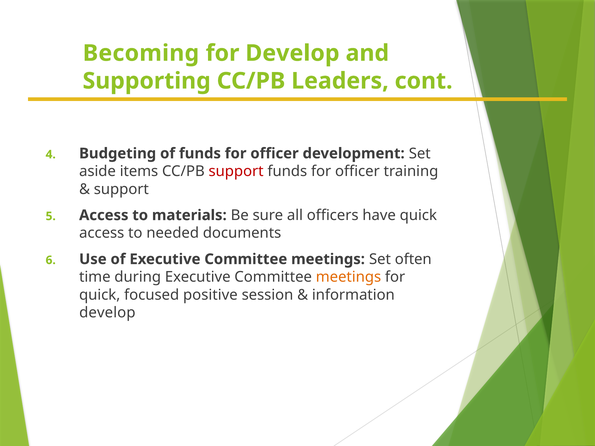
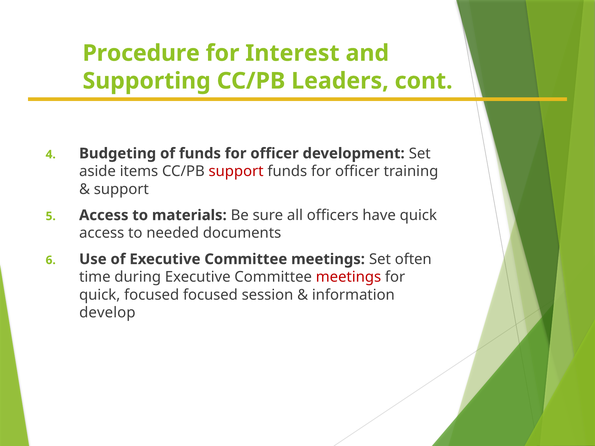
Becoming: Becoming -> Procedure
for Develop: Develop -> Interest
meetings at (348, 277) colour: orange -> red
focused positive: positive -> focused
